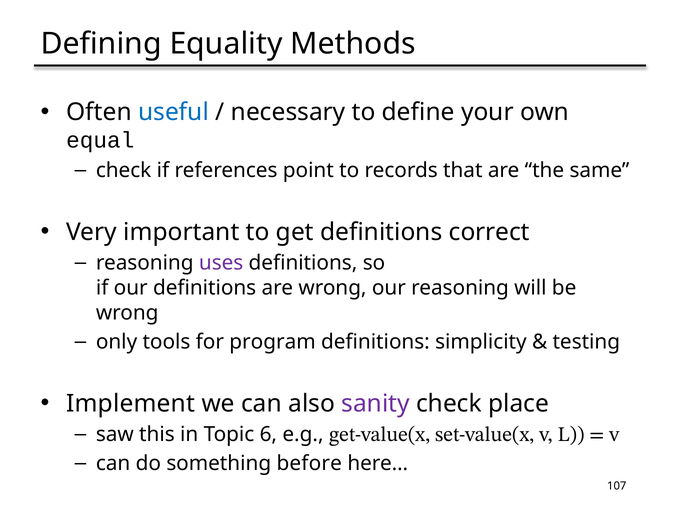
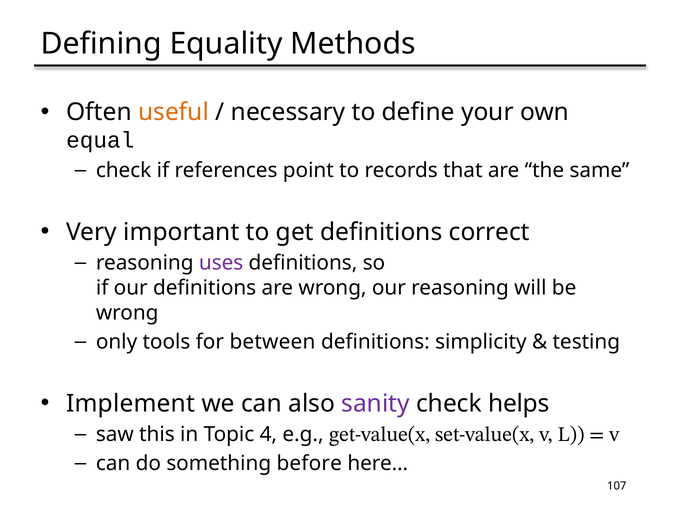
useful colour: blue -> orange
program: program -> between
place: place -> helps
6: 6 -> 4
